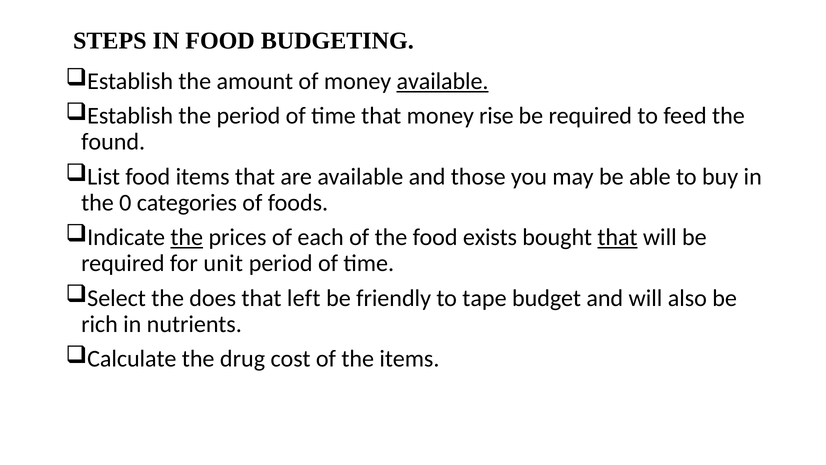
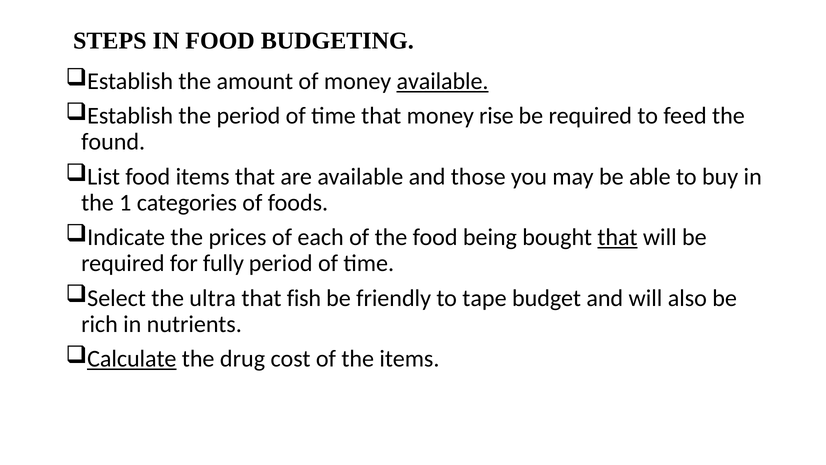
0: 0 -> 1
the at (187, 237) underline: present -> none
exists: exists -> being
unit: unit -> fully
does: does -> ultra
left: left -> fish
Calculate underline: none -> present
